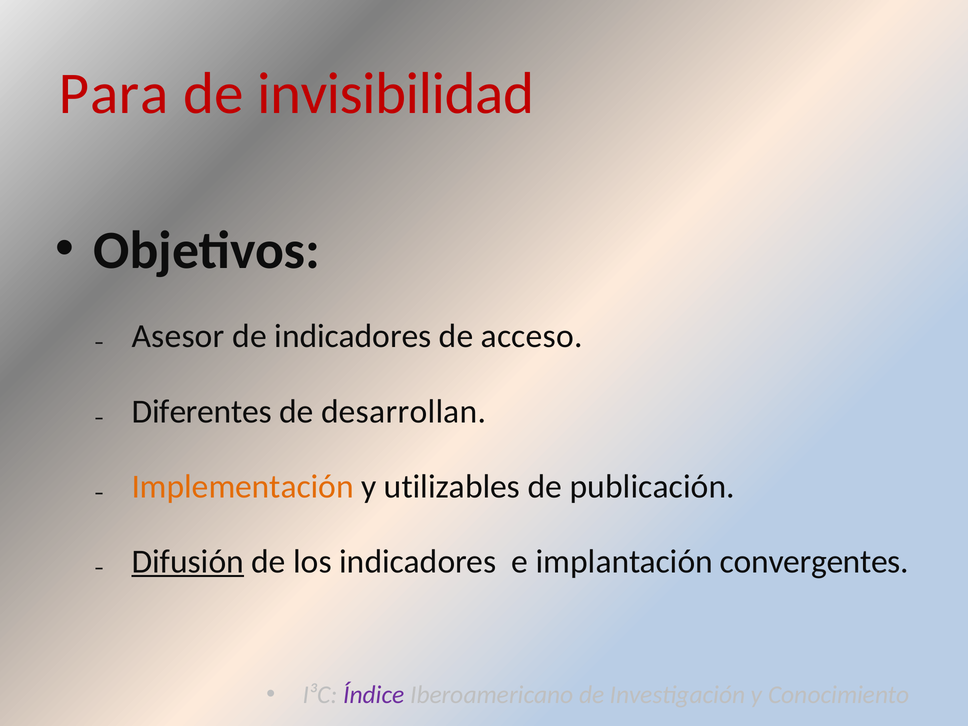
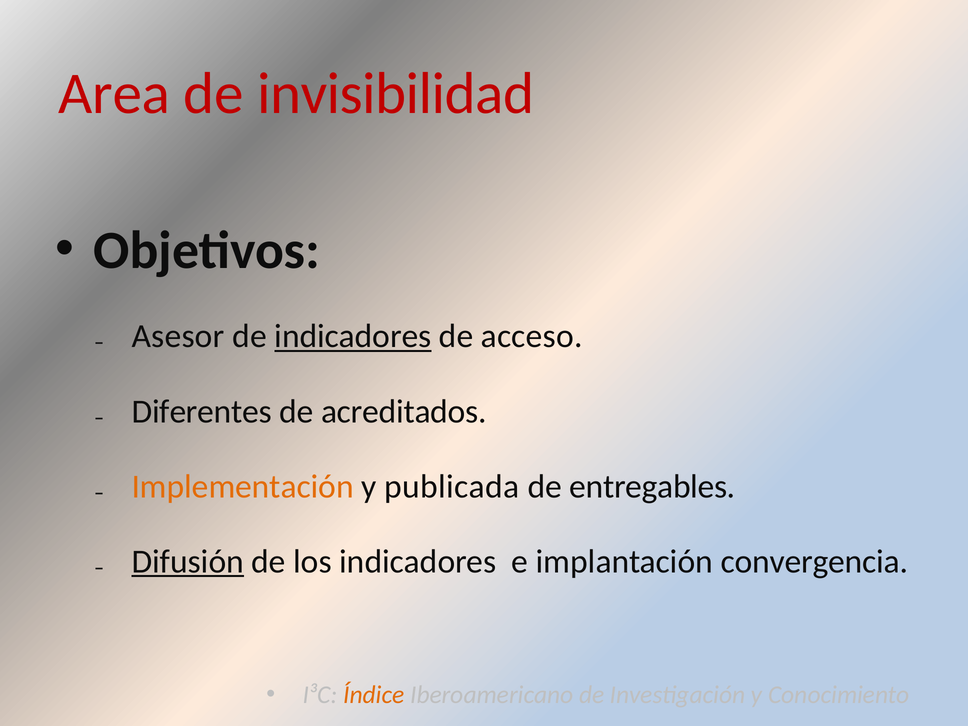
Para: Para -> Area
indicadores at (353, 336) underline: none -> present
desarrollan: desarrollan -> acreditados
utilizables: utilizables -> publicada
publicación: publicación -> entregables
convergentes: convergentes -> convergencia
Índice colour: purple -> orange
